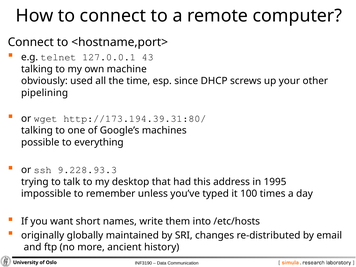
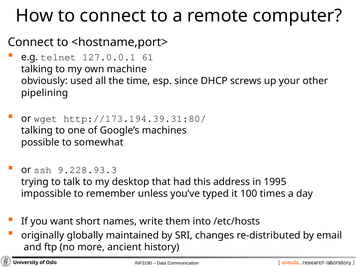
43: 43 -> 61
everything: everything -> somewhat
